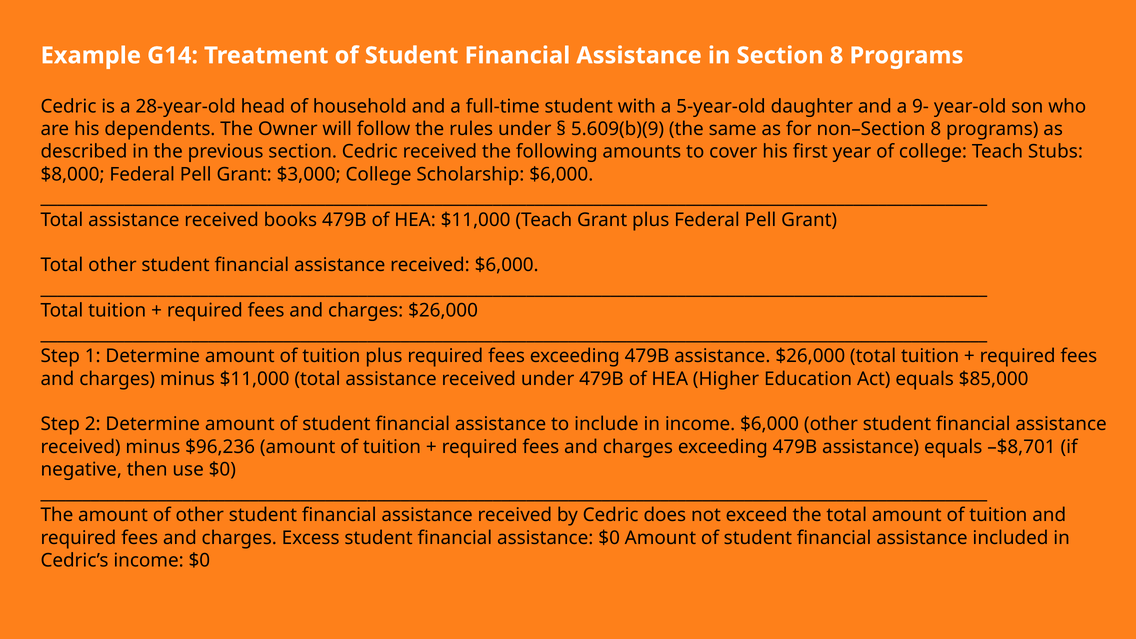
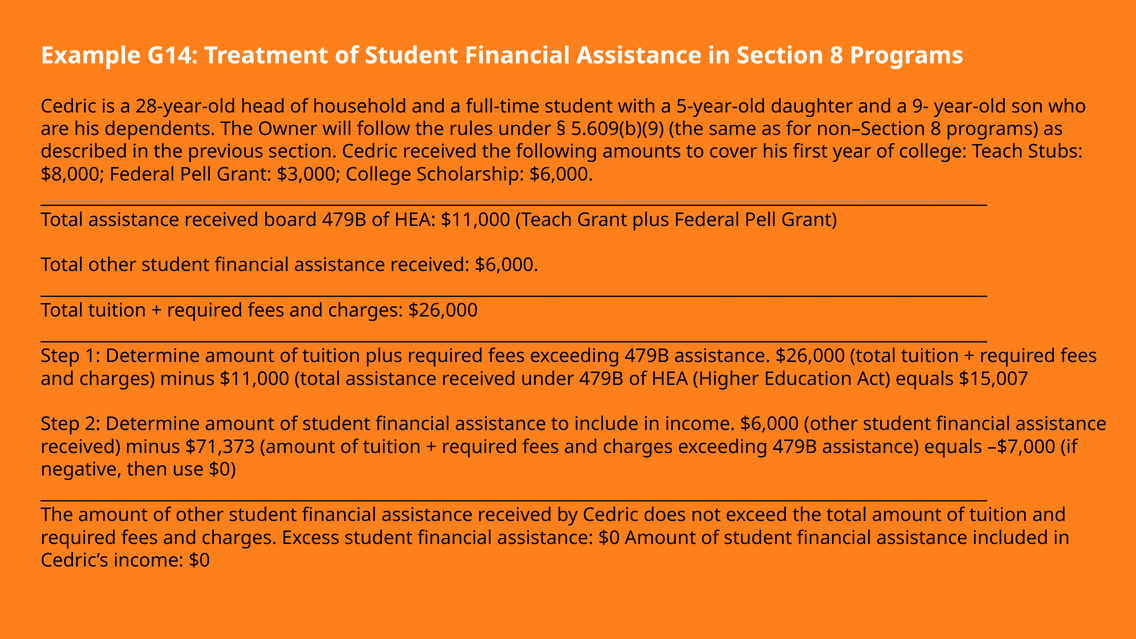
books: books -> board
$85,000: $85,000 -> $15,007
$96,236: $96,236 -> $71,373
–$8,701: –$8,701 -> –$7,000
